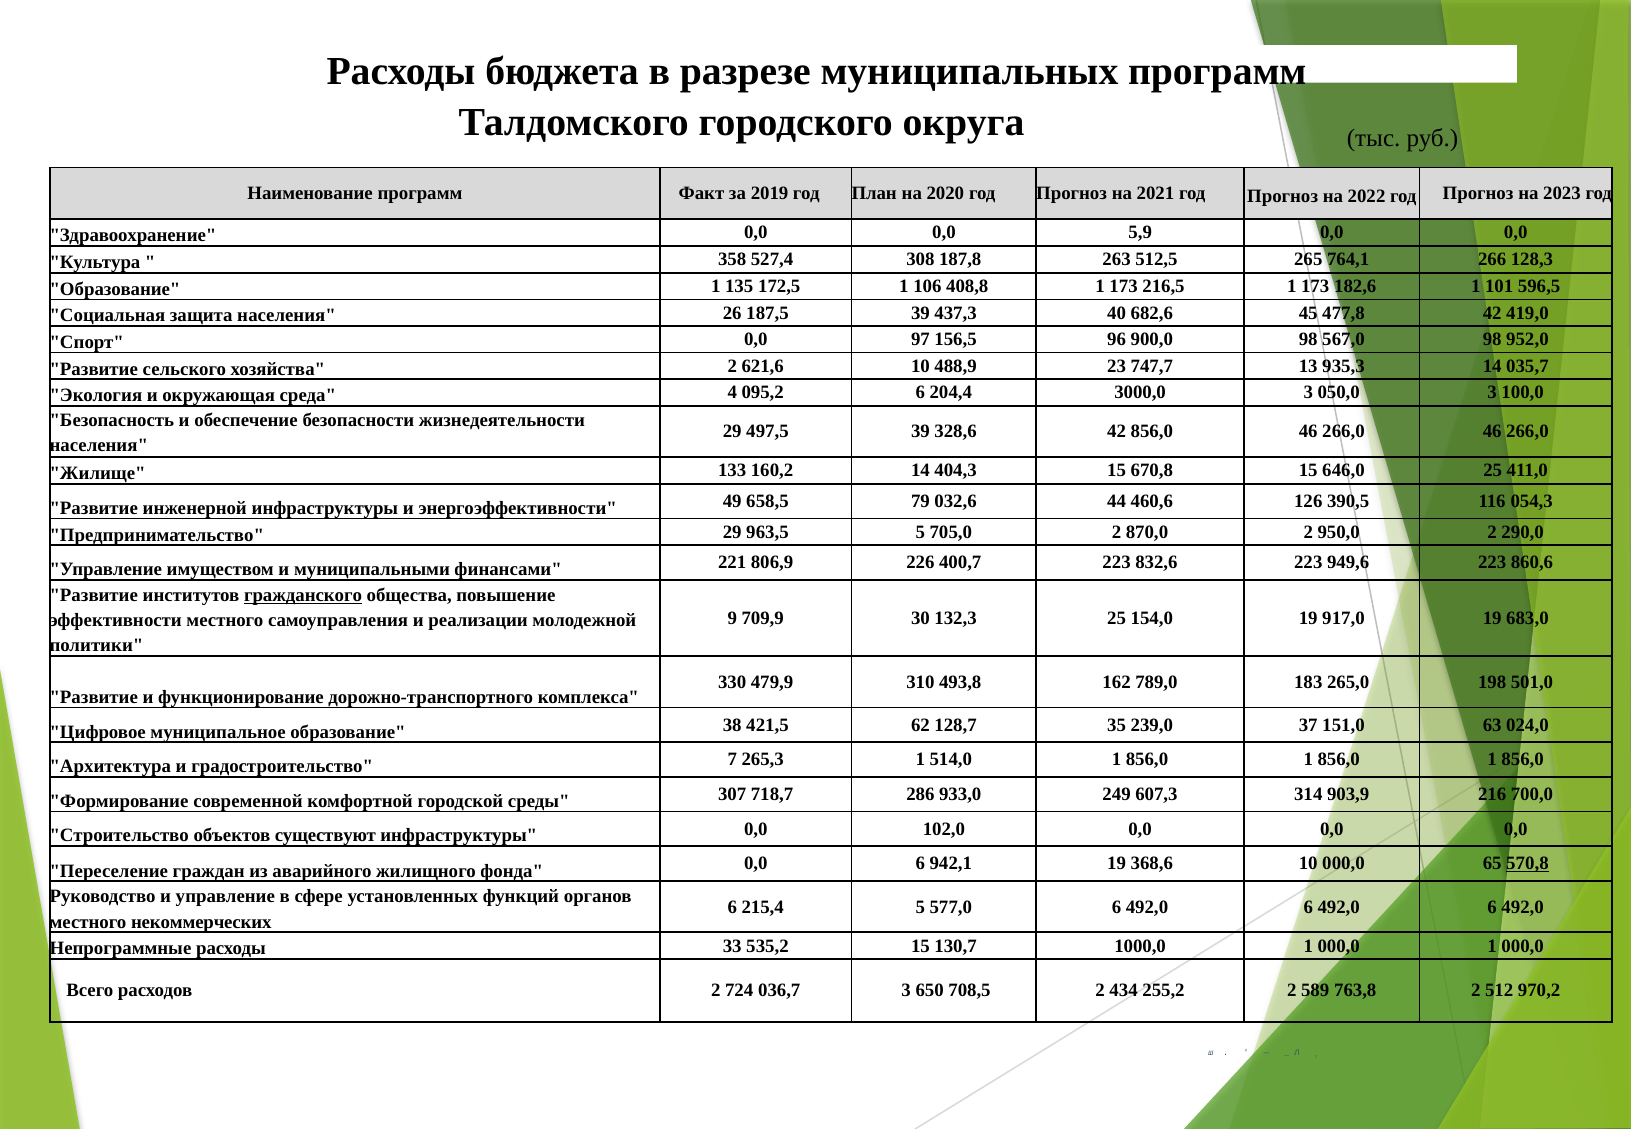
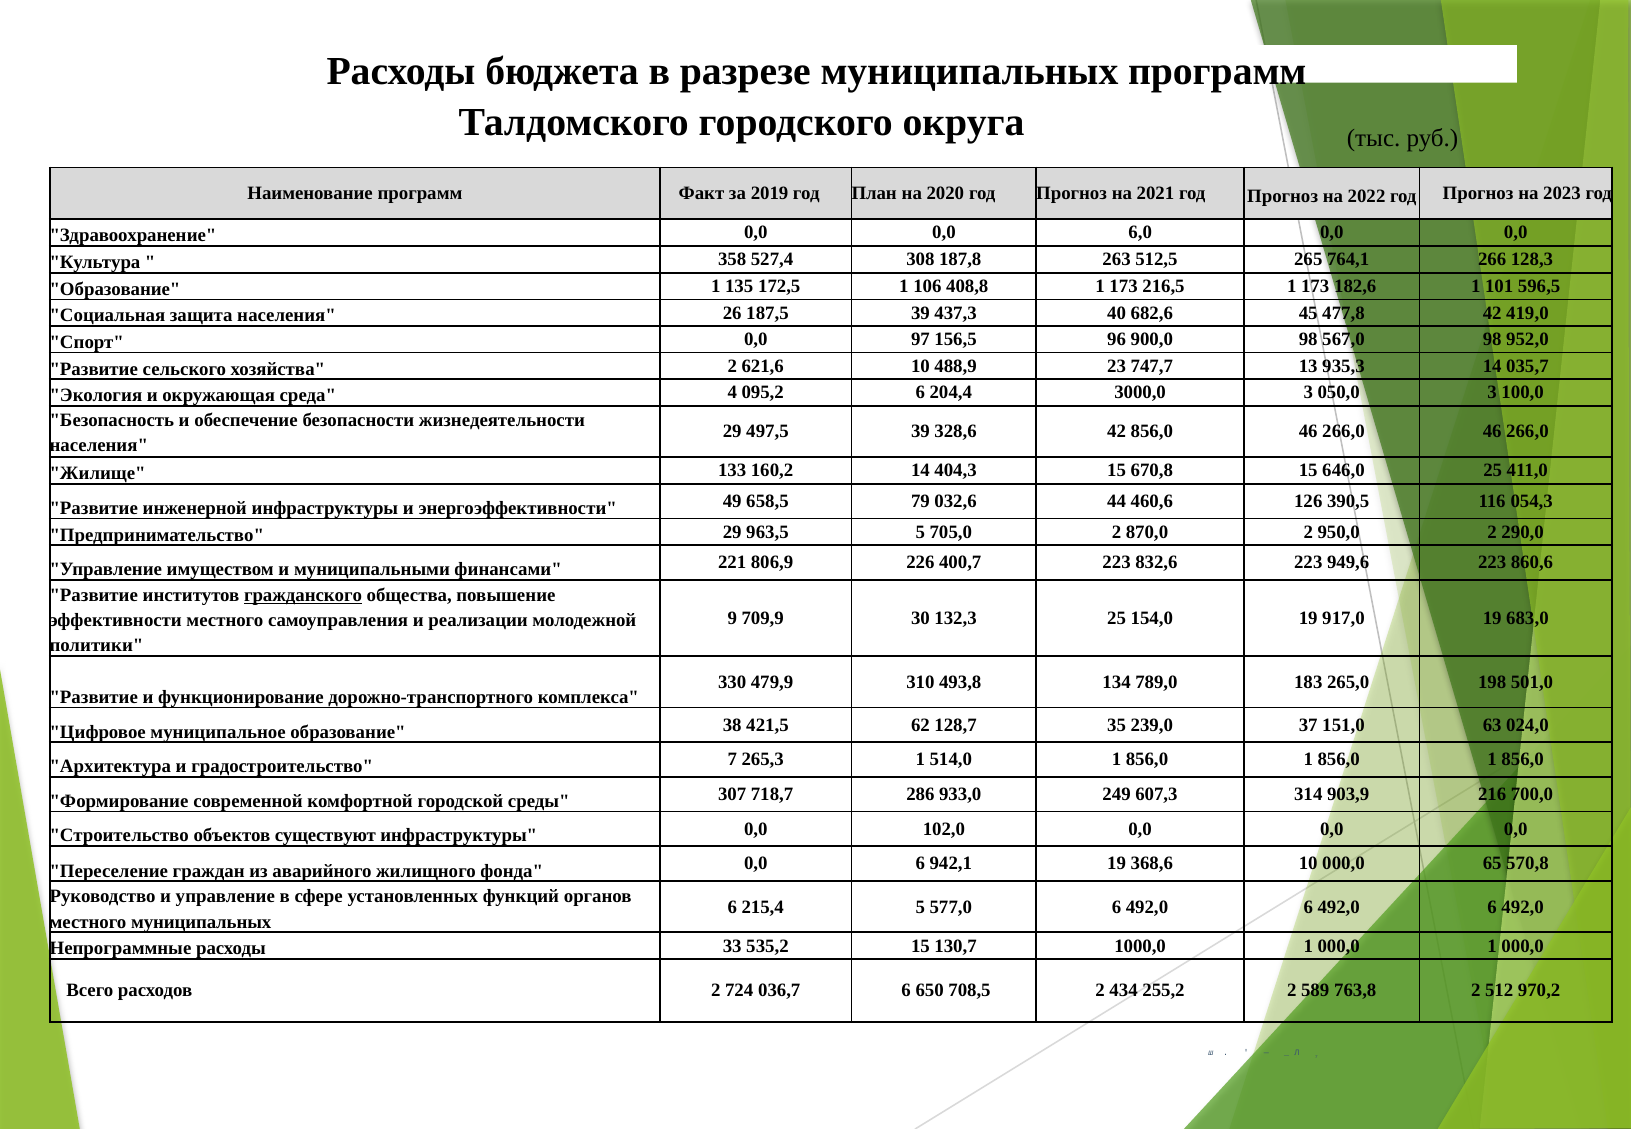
5,9: 5,9 -> 6,0
162: 162 -> 134
570,8 underline: present -> none
местного некоммерческих: некоммерческих -> муниципальных
036,7 3: 3 -> 6
